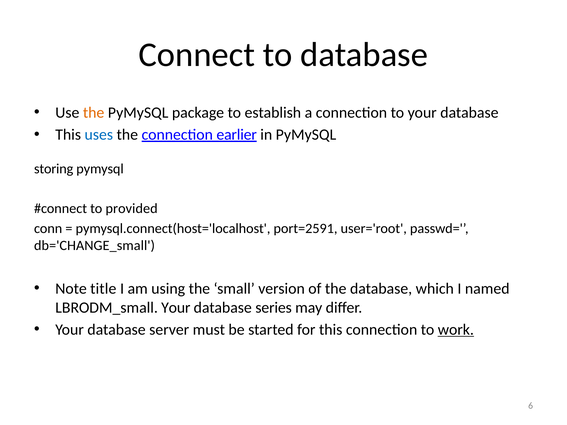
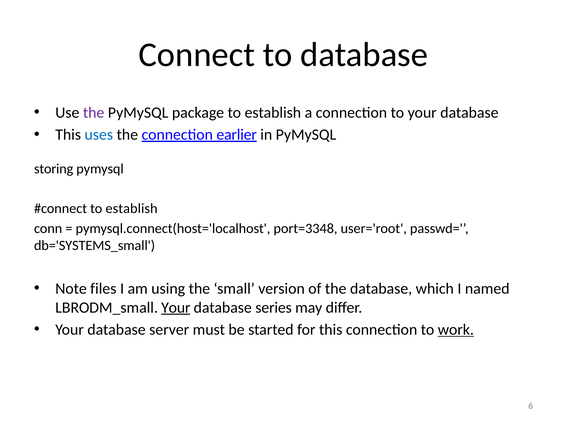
the at (94, 113) colour: orange -> purple
provided at (132, 209): provided -> establish
port=2591: port=2591 -> port=3348
db='CHANGE_small: db='CHANGE_small -> db='SYSTEMS_small
title: title -> files
Your at (176, 308) underline: none -> present
